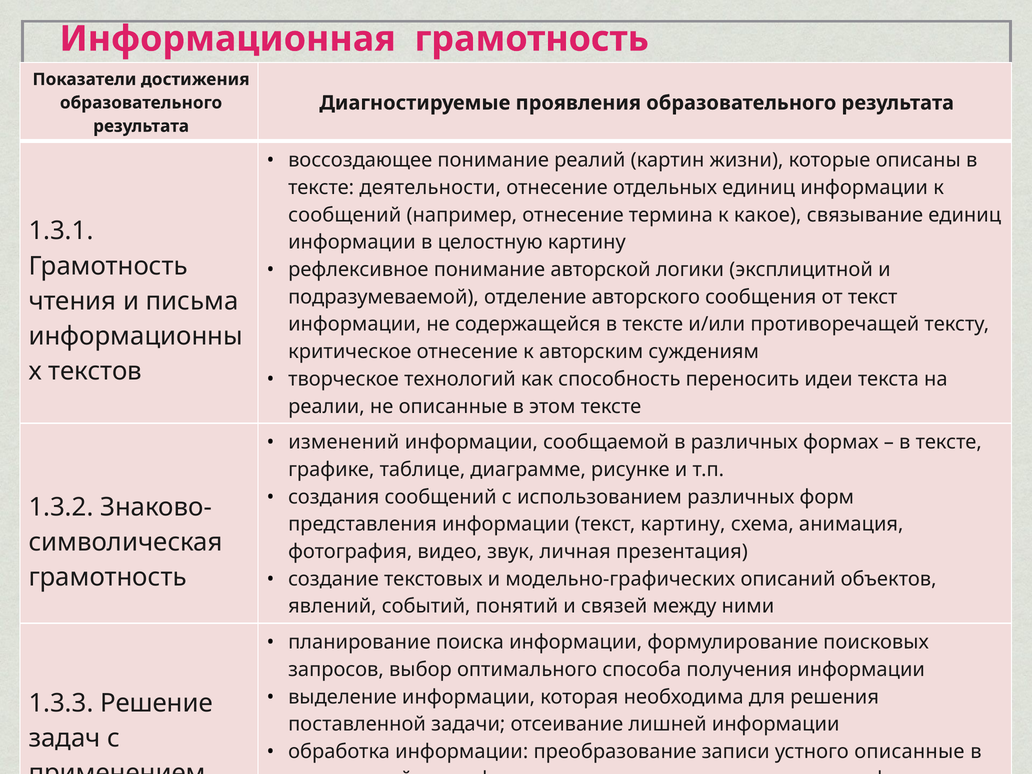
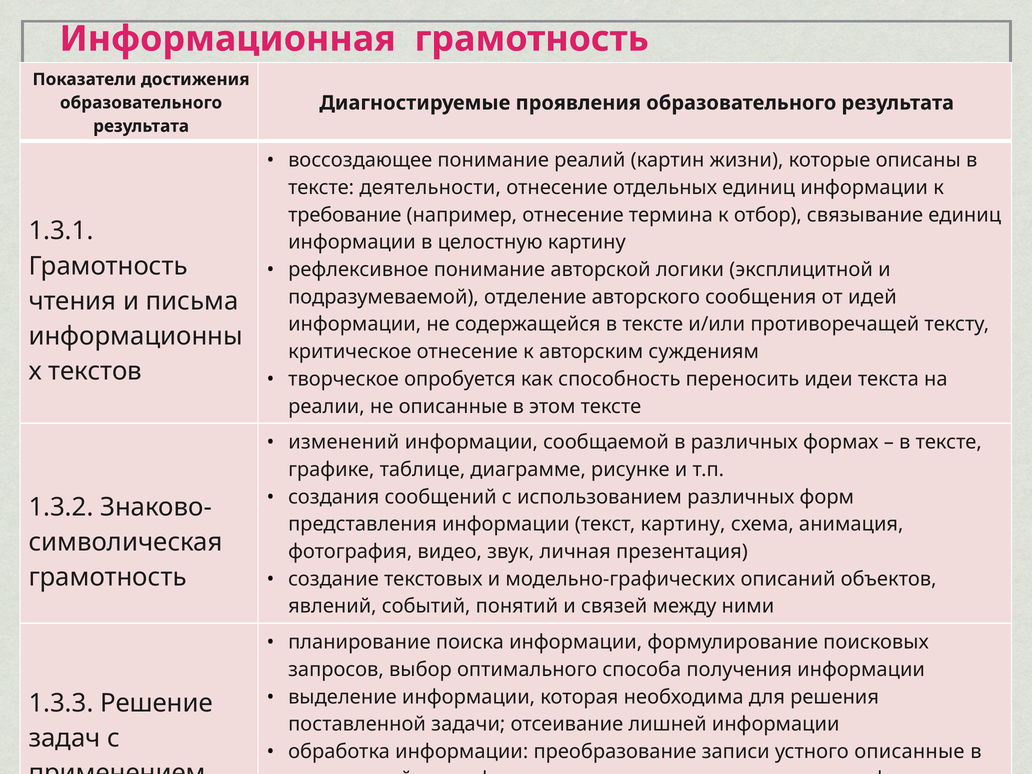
сообщений at (345, 215): сообщений -> требование
какое: какое -> отбор
от текст: текст -> идей
творческое технологий: технологий -> опробуется
